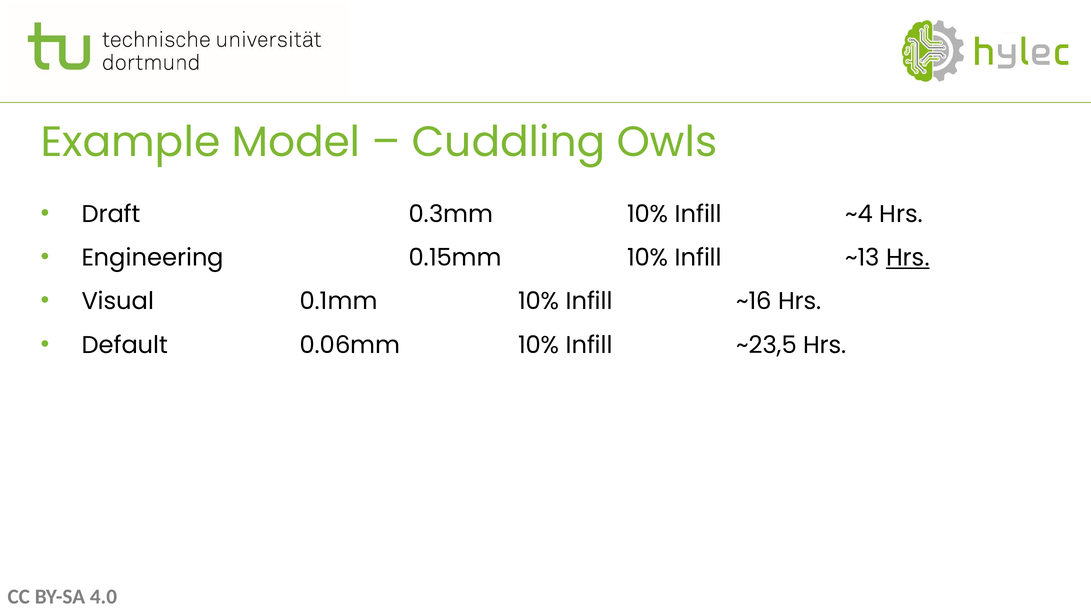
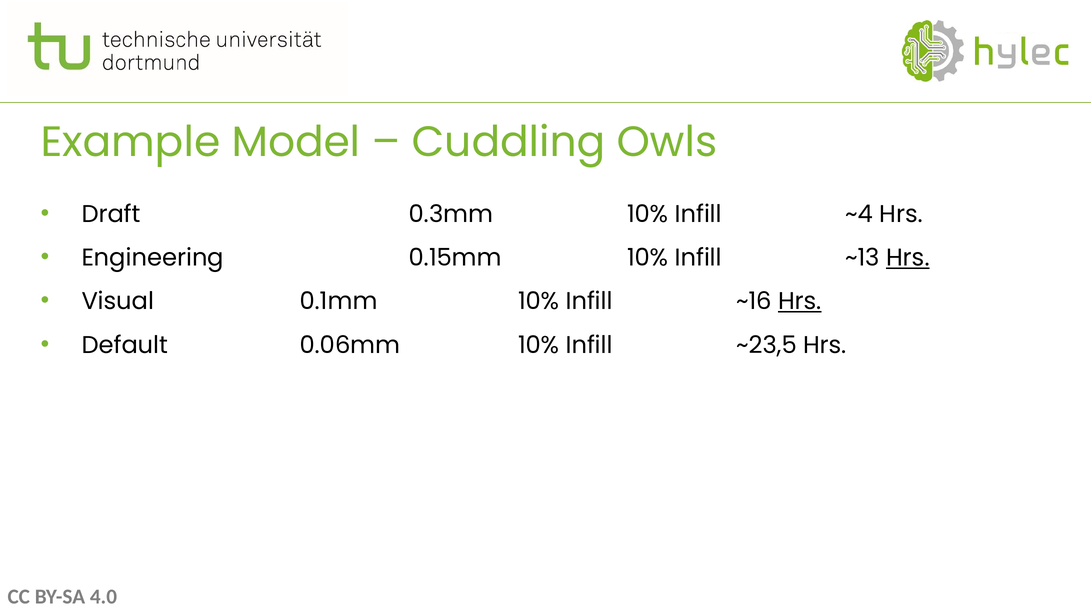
Hrs at (800, 301) underline: none -> present
